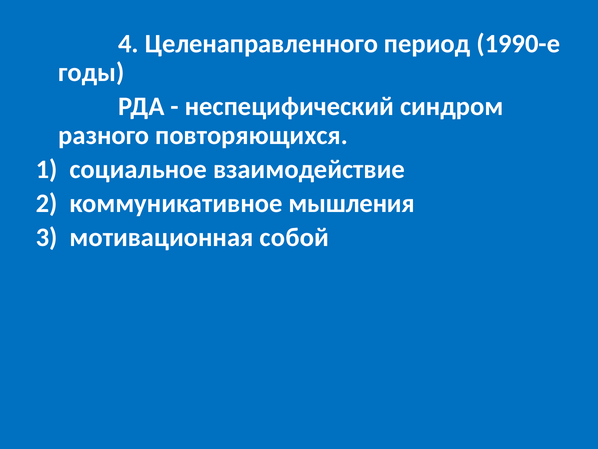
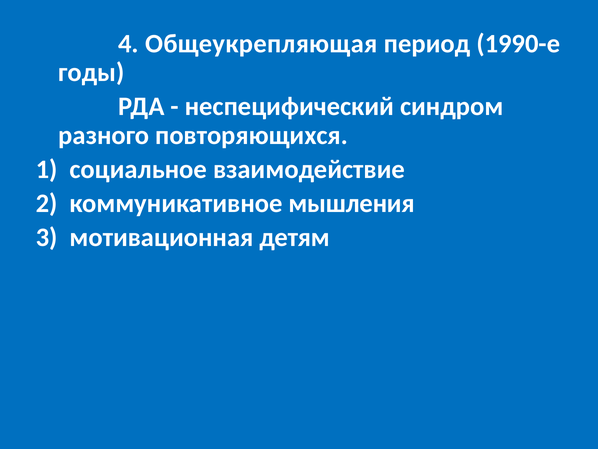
Целенаправленного: Целенаправленного -> Общеукрепляющая
собой: собой -> детям
